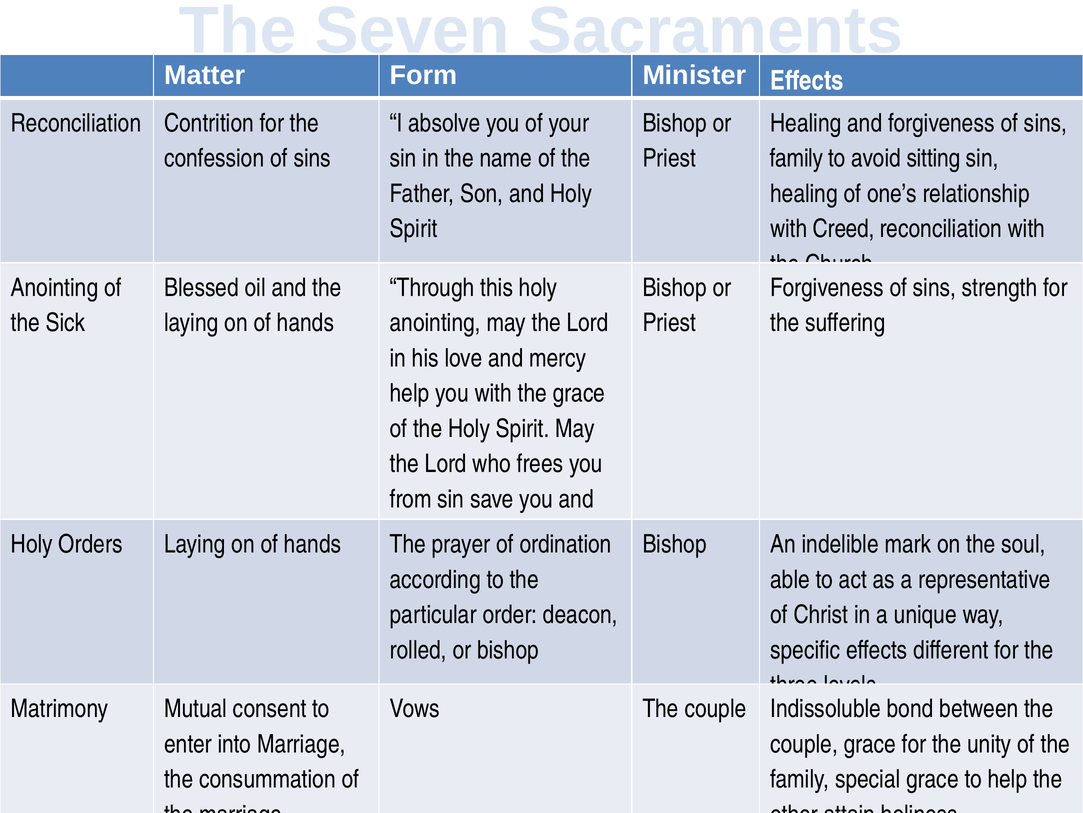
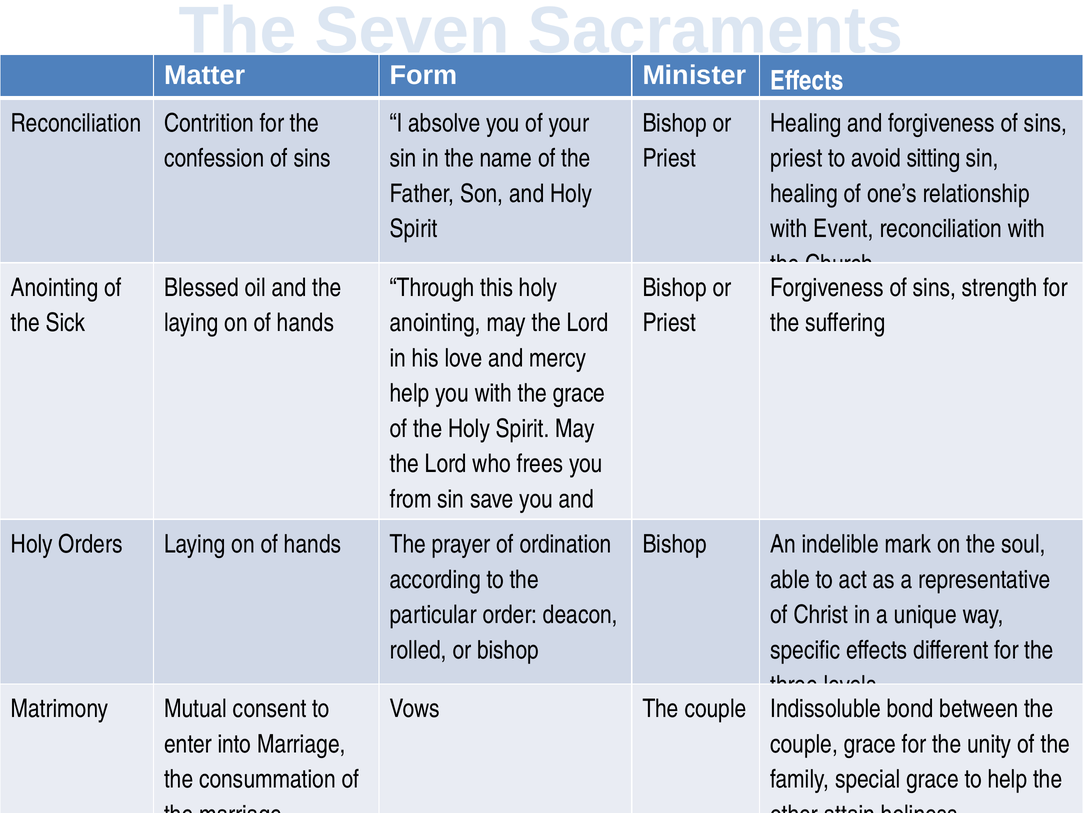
family at (797, 158): family -> priest
Creed: Creed -> Event
